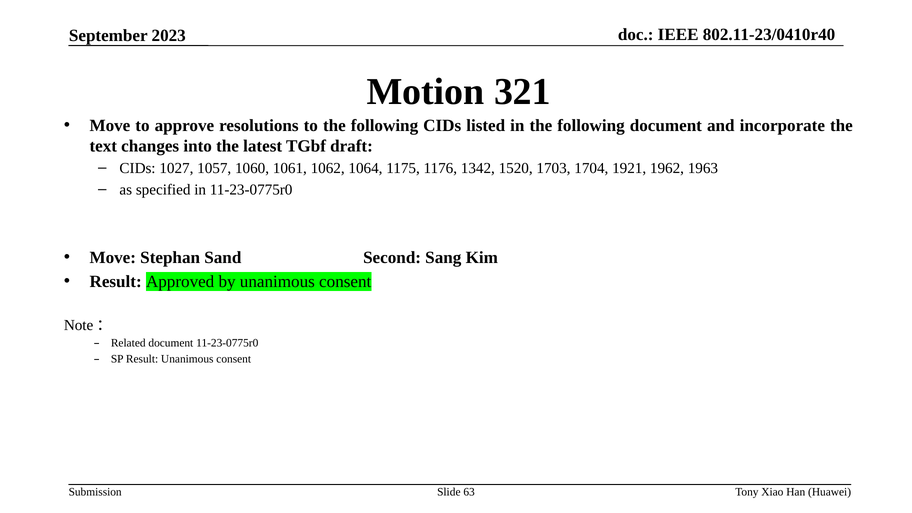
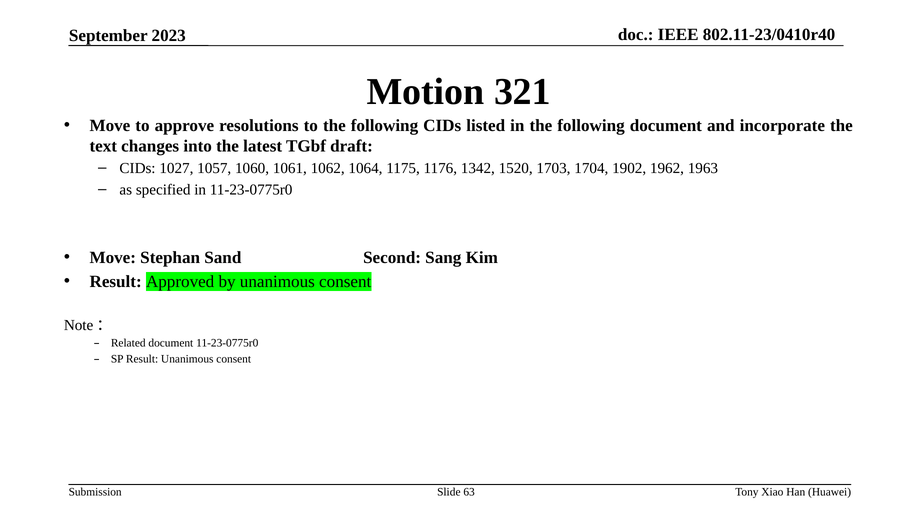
1921: 1921 -> 1902
